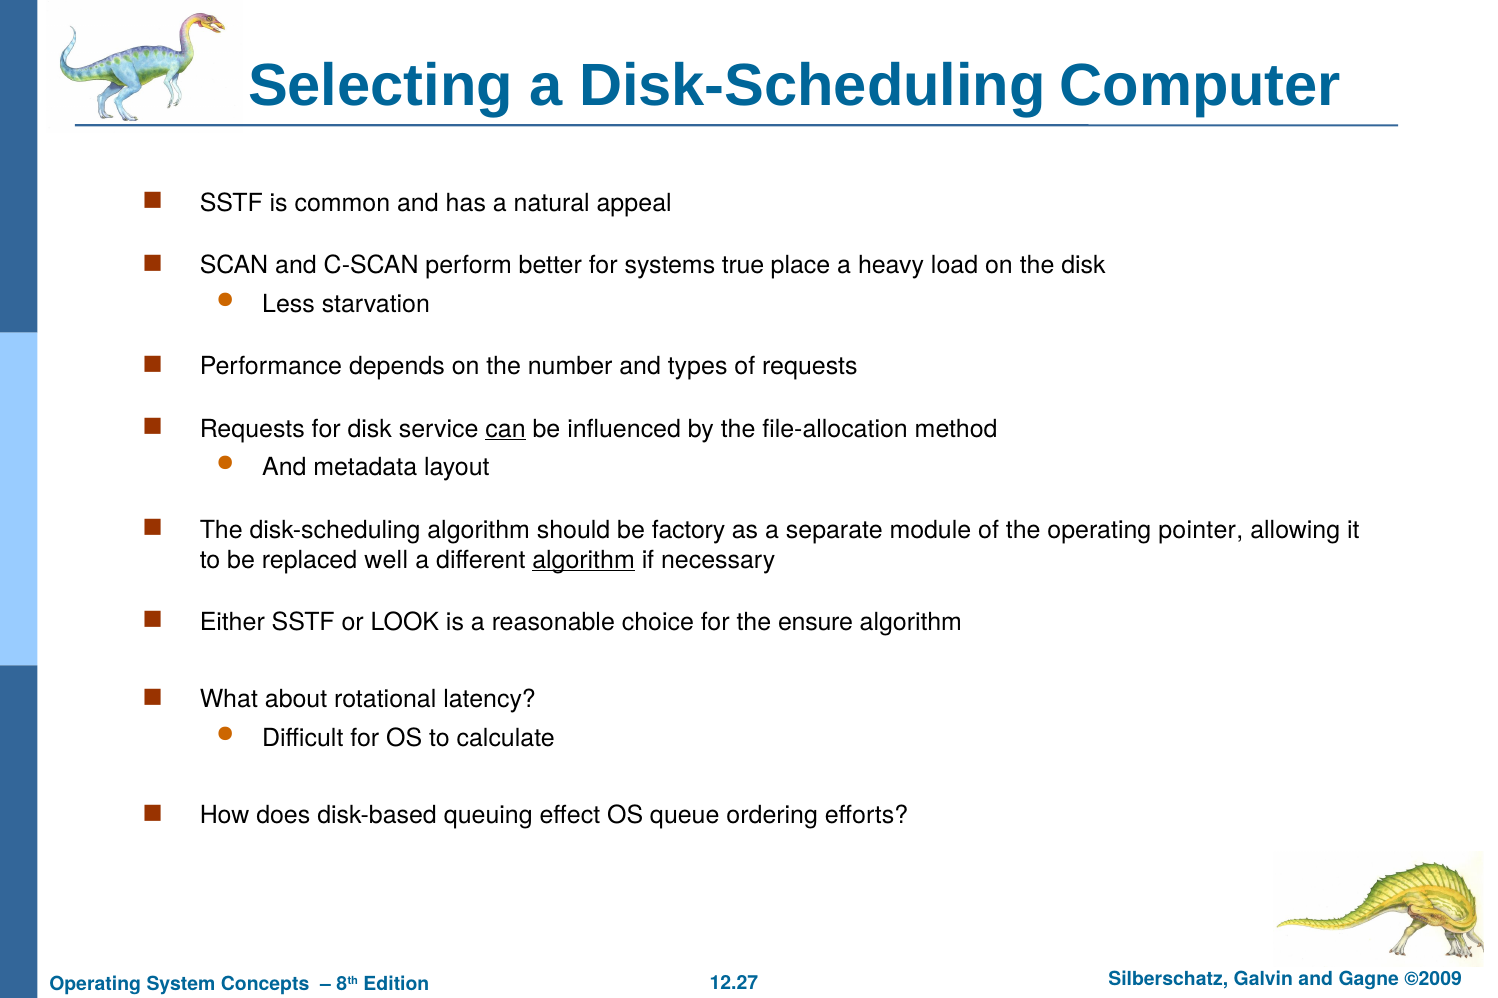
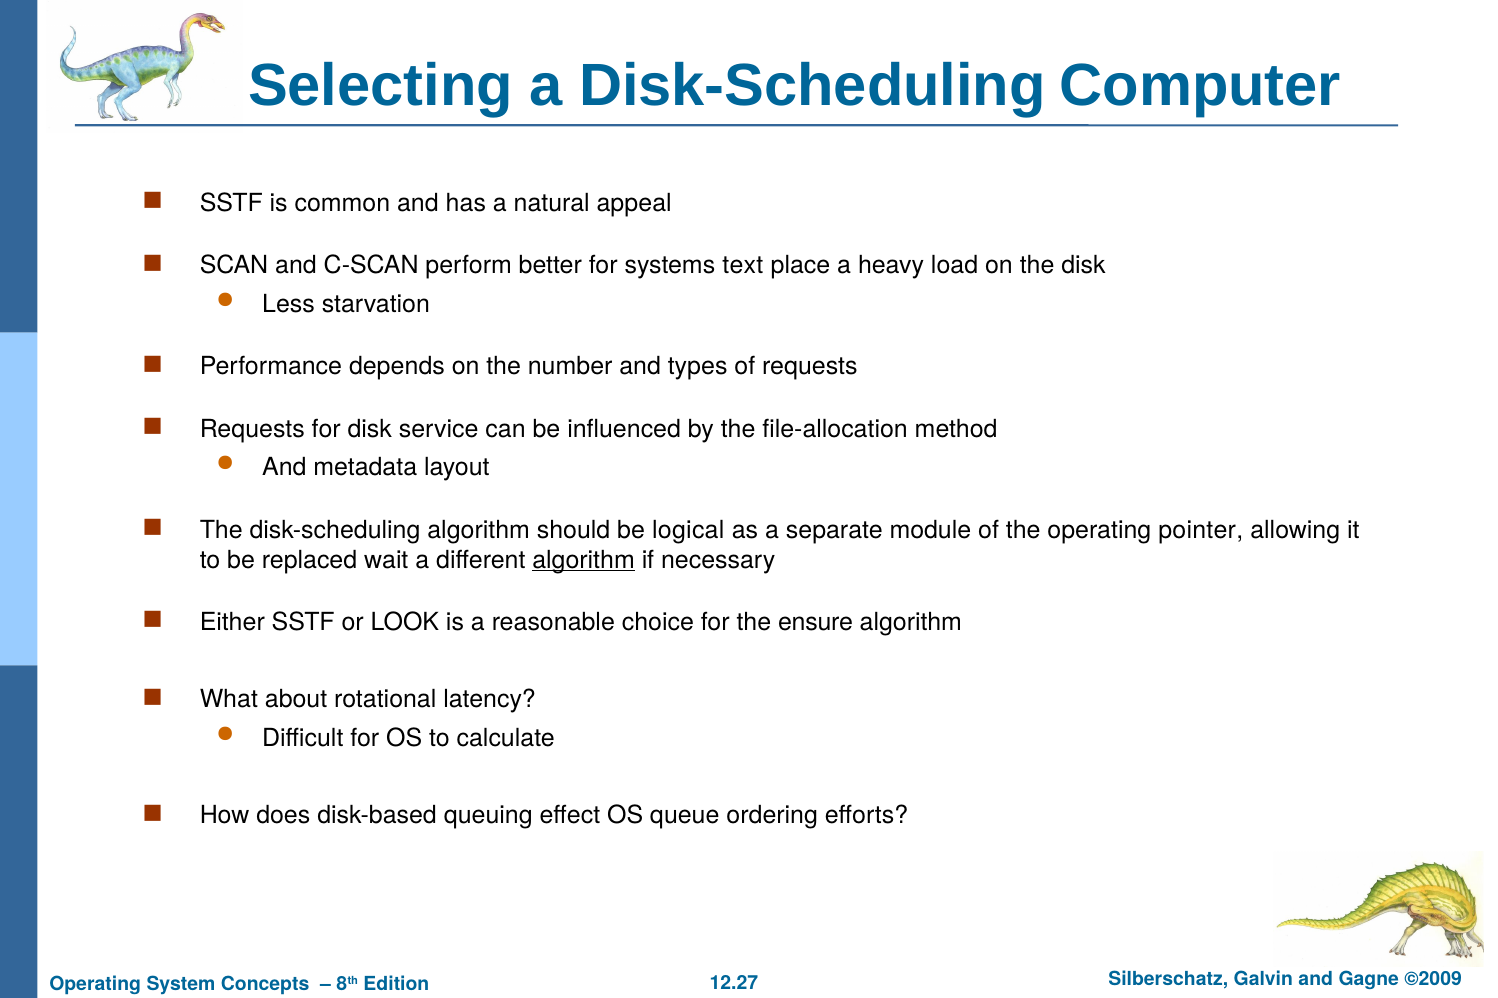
true: true -> text
can underline: present -> none
factory: factory -> logical
well: well -> wait
